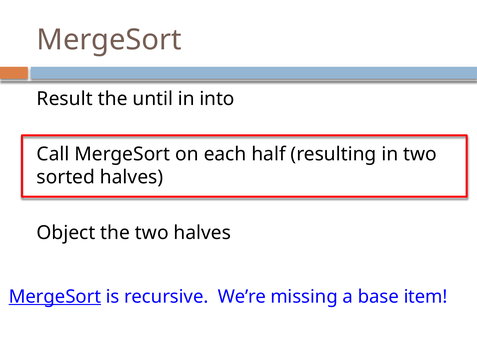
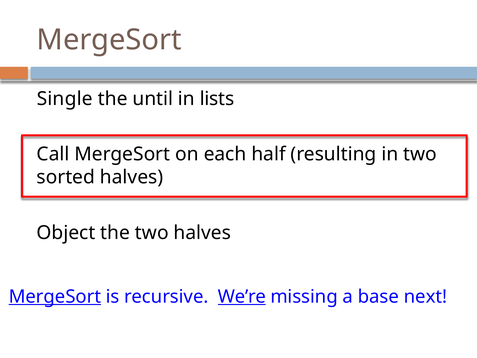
Result: Result -> Single
into: into -> lists
We’re underline: none -> present
item: item -> next
